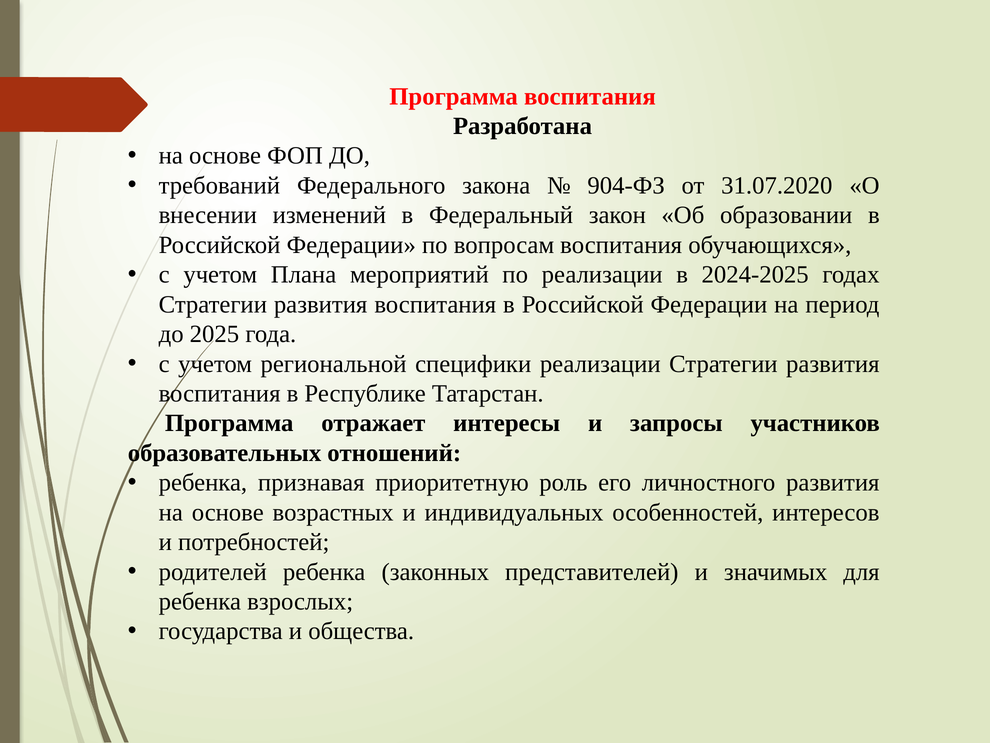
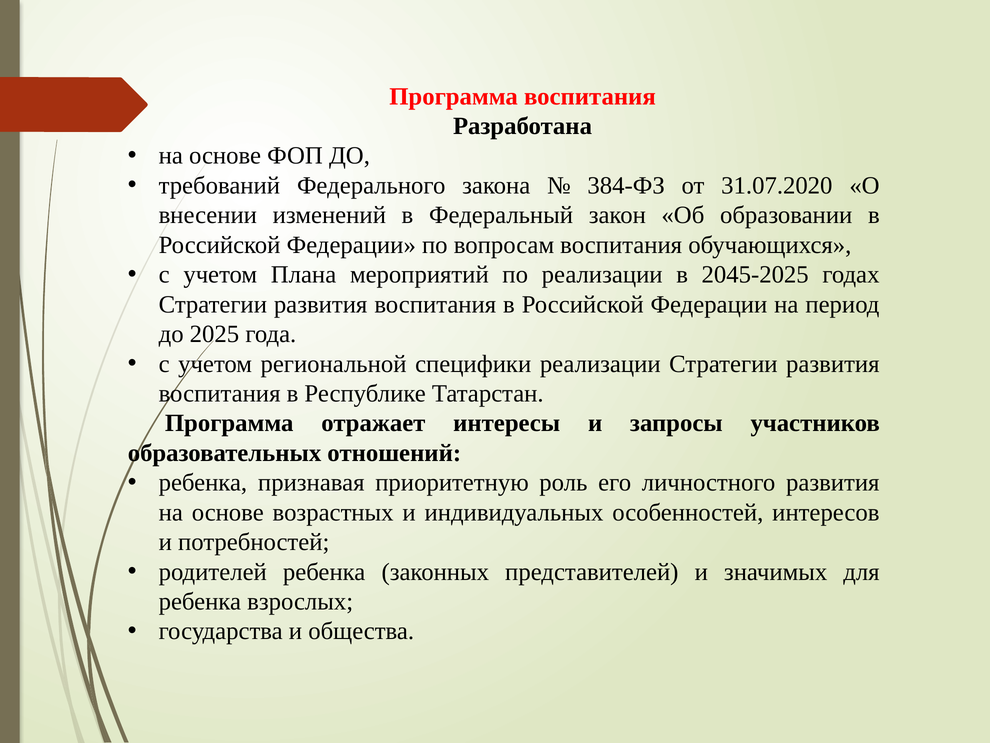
904-ФЗ: 904-ФЗ -> 384-ФЗ
2024-2025: 2024-2025 -> 2045-2025
